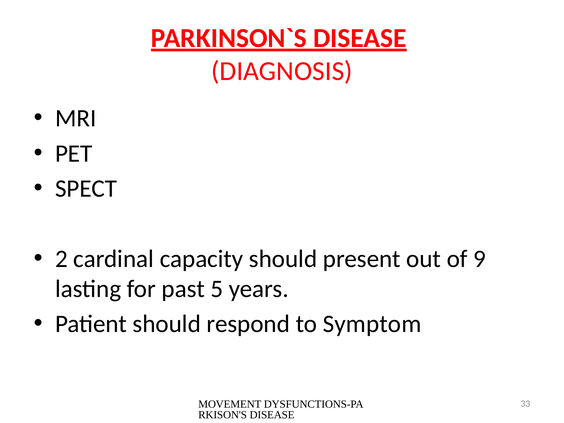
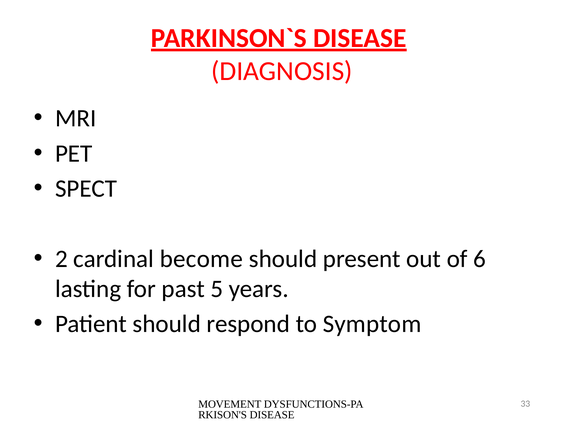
capacity: capacity -> become
9: 9 -> 6
